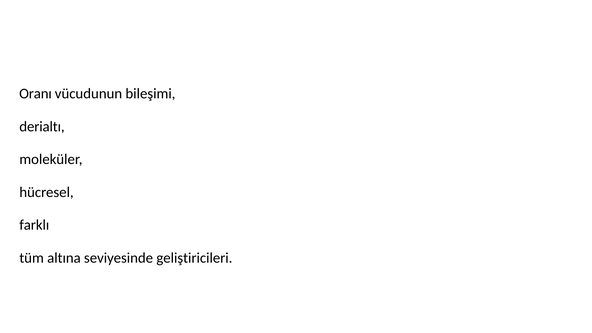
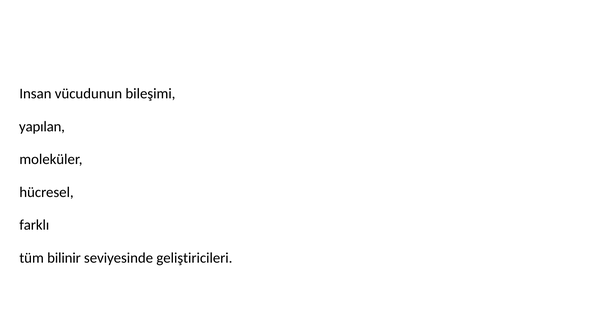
Oranı: Oranı -> Insan
derialtı: derialtı -> yapılan
altına: altına -> bilinir
